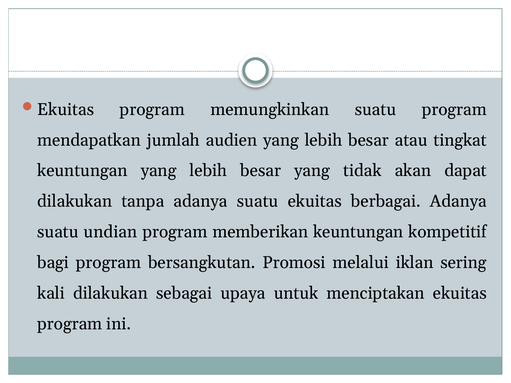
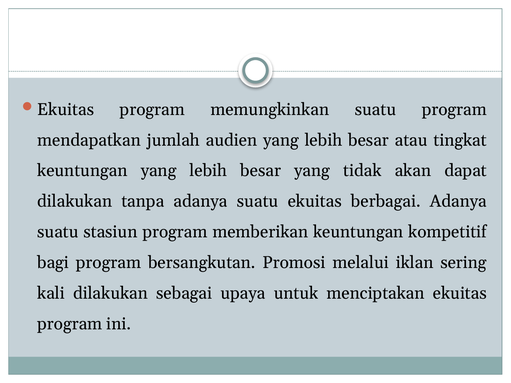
undian: undian -> stasiun
